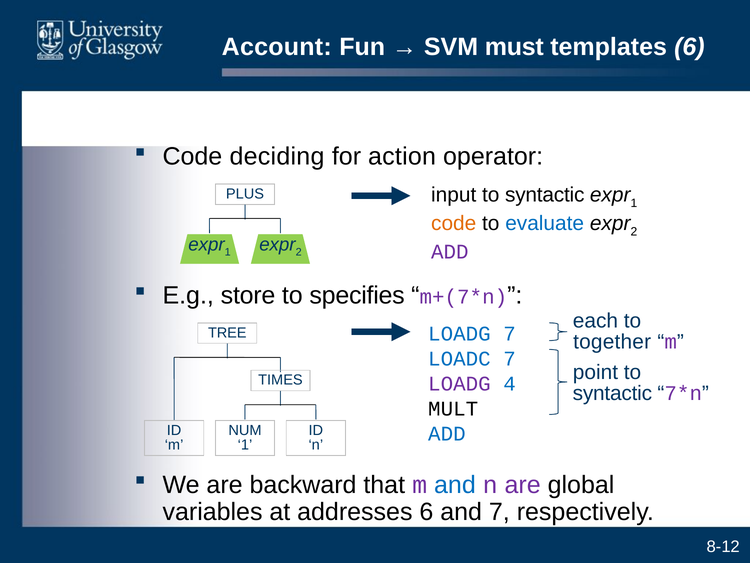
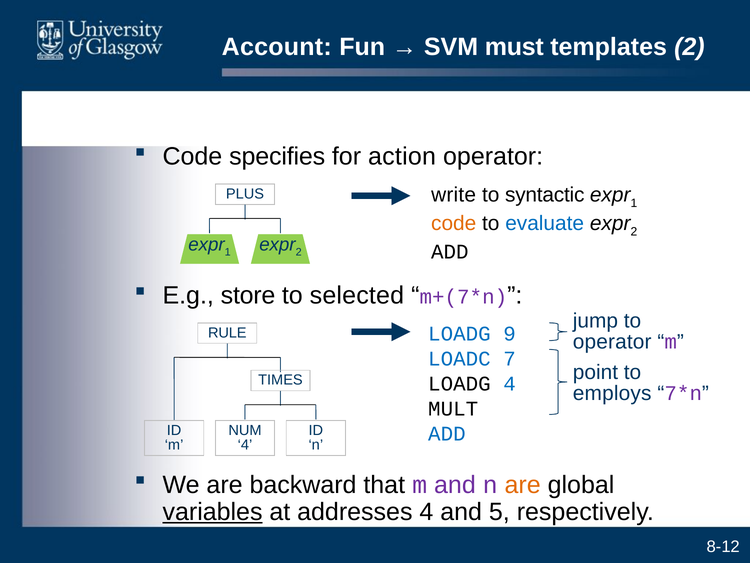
templates 6: 6 -> 2
deciding: deciding -> specifies
input: input -> write
ADD at (450, 252) colour: purple -> black
specifies: specifies -> selected
each: each -> jump
TREE: TREE -> RULE
LOADG 7: 7 -> 9
together at (612, 341): together -> operator
LOADG at (459, 384) colour: purple -> black
syntactic at (612, 393): syntactic -> employs
1 at (245, 444): 1 -> 4
and at (455, 484) colour: blue -> purple
are at (523, 484) colour: purple -> orange
variables underline: none -> present
addresses 6: 6 -> 4
and 7: 7 -> 5
